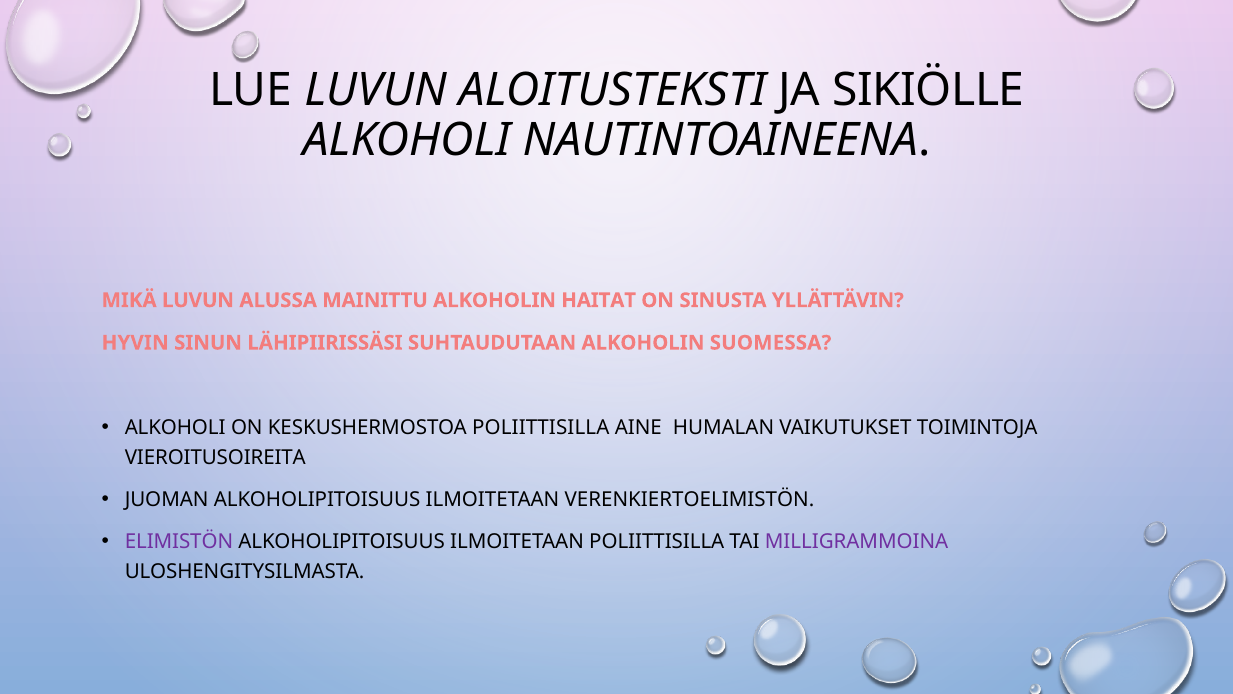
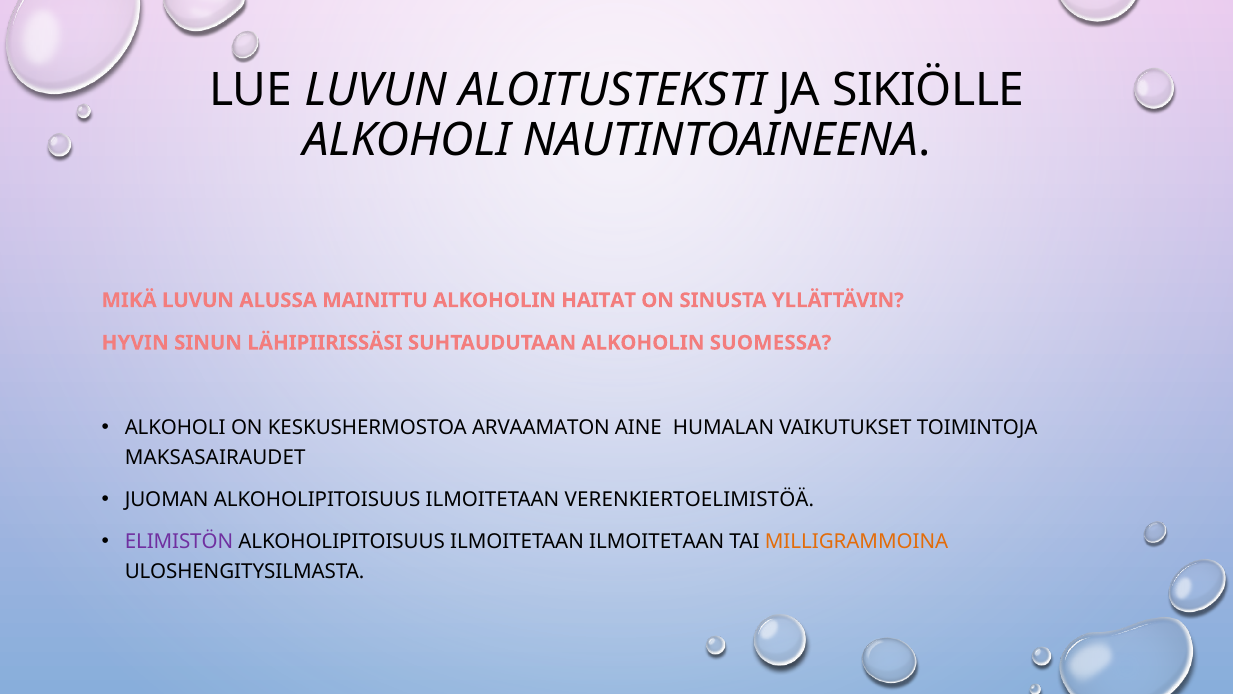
KESKUSHERMOSTOA POLIITTISILLA: POLIITTISILLA -> ARVAAMATON
VIEROITUSOIREITA: VIEROITUSOIREITA -> MAKSASAIRAUDET
VERENKIERTOELIMISTÖN: VERENKIERTOELIMISTÖN -> VERENKIERTOELIMISTÖÄ
ILMOITETAAN POLIITTISILLA: POLIITTISILLA -> ILMOITETAAN
MILLIGRAMMOINA colour: purple -> orange
